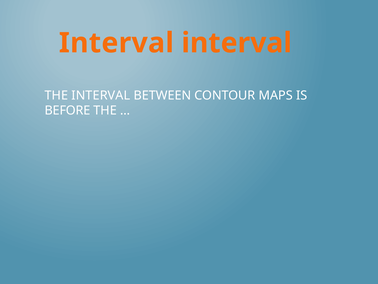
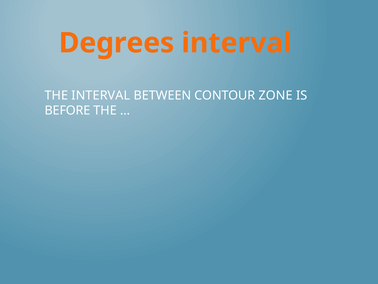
Interval at (116, 43): Interval -> Degrees
MAPS: MAPS -> ZONE
